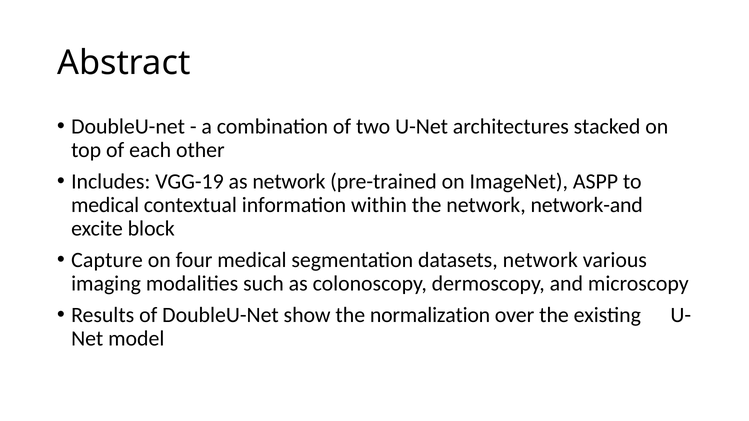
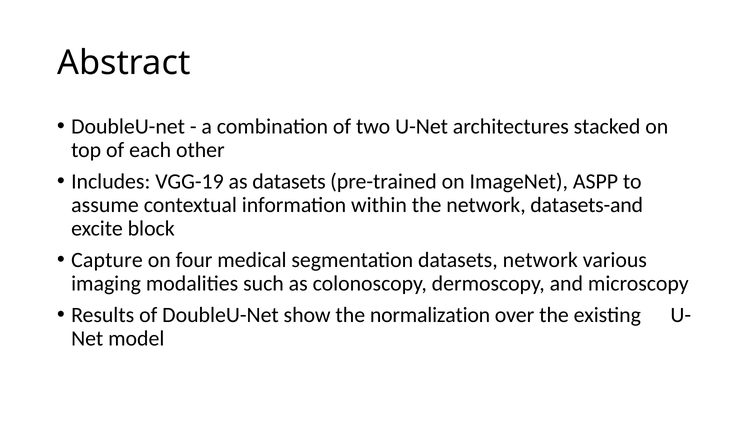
as network: network -> datasets
medical at (105, 205): medical -> assume
network-and: network-and -> datasets-and
